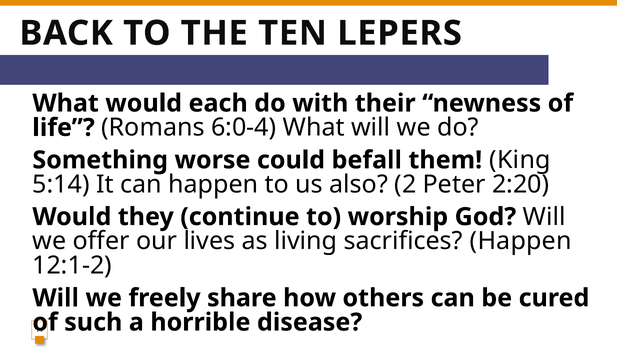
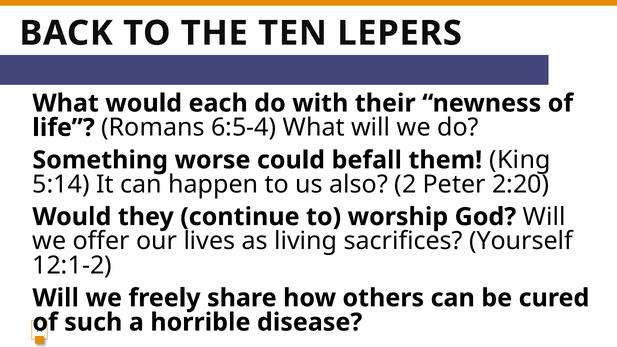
6:0-4: 6:0-4 -> 6:5-4
sacrifices Happen: Happen -> Yourself
